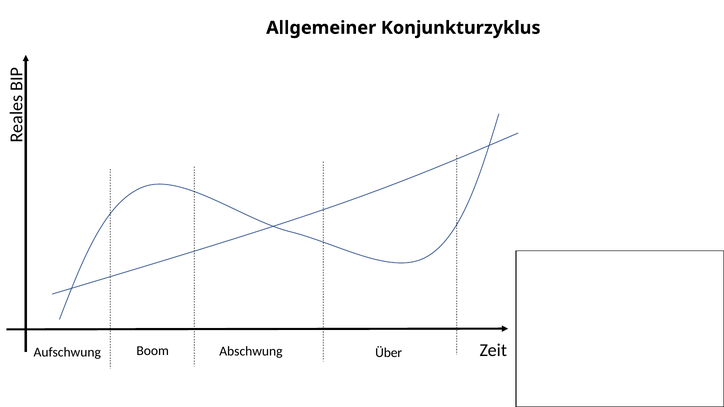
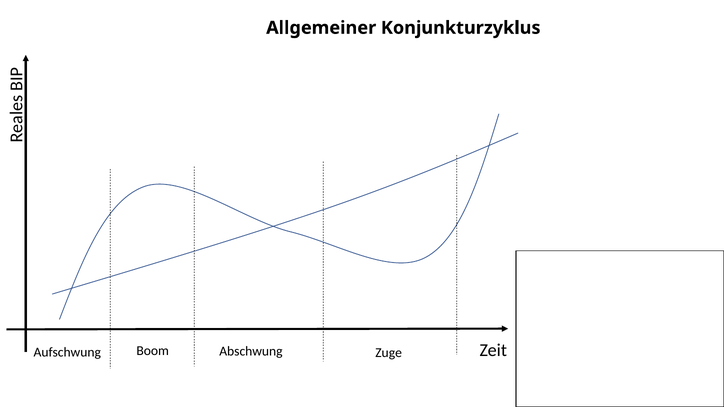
Über: Über -> Zuge
